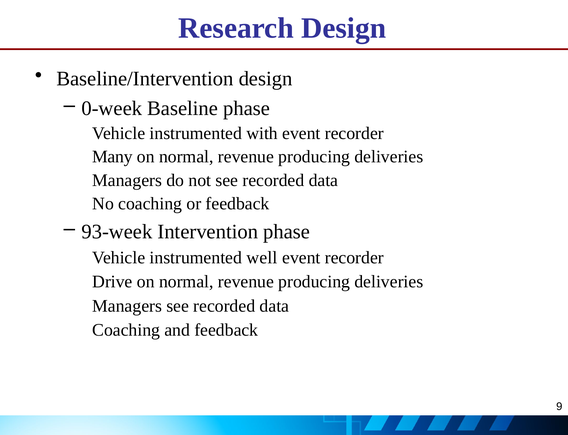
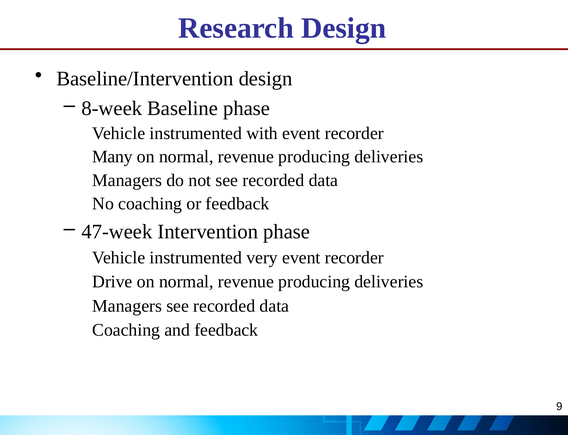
0-week: 0-week -> 8-week
93-week: 93-week -> 47-week
well: well -> very
